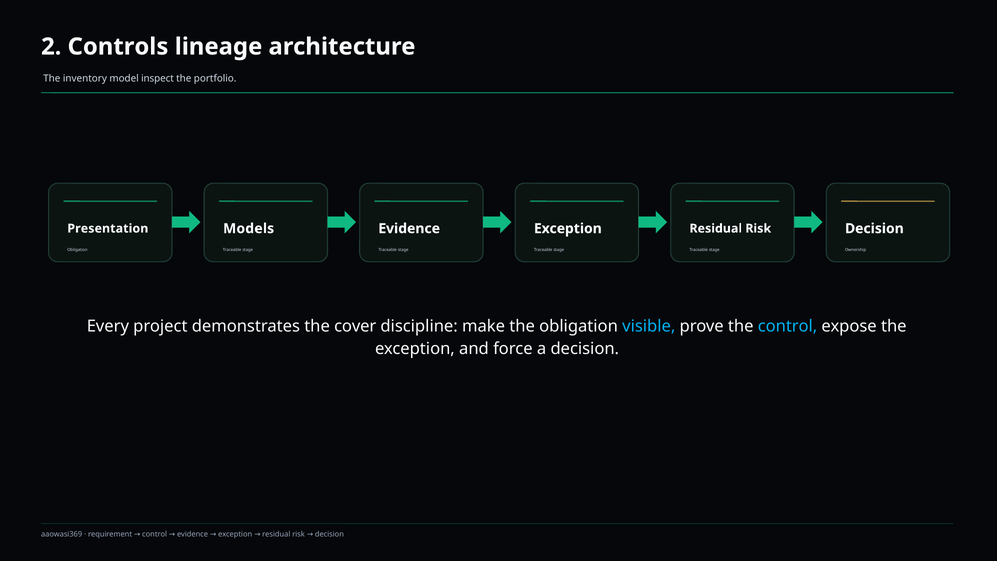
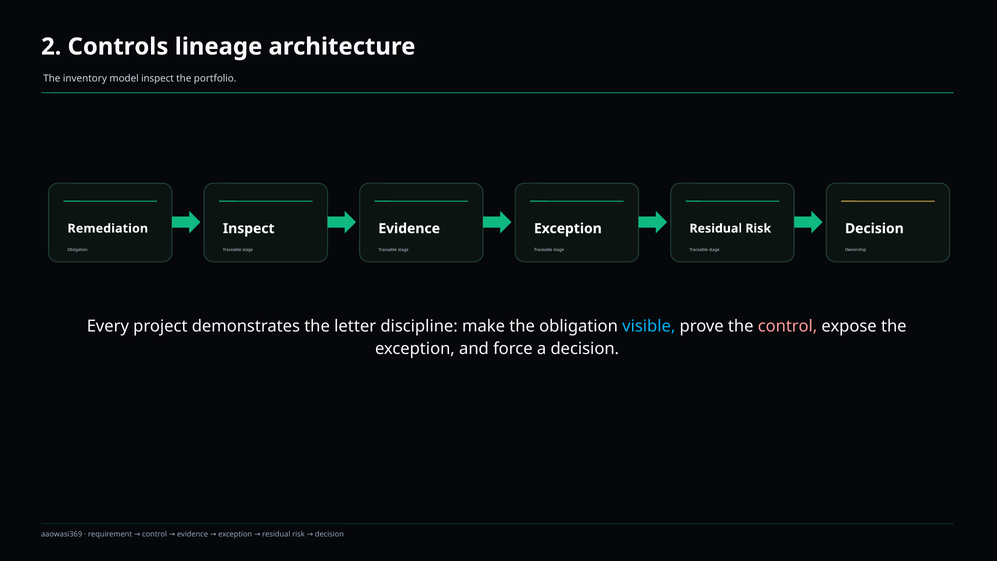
Models at (249, 228): Models -> Inspect
Presentation: Presentation -> Remediation
cover: cover -> letter
control at (788, 326) colour: light blue -> pink
